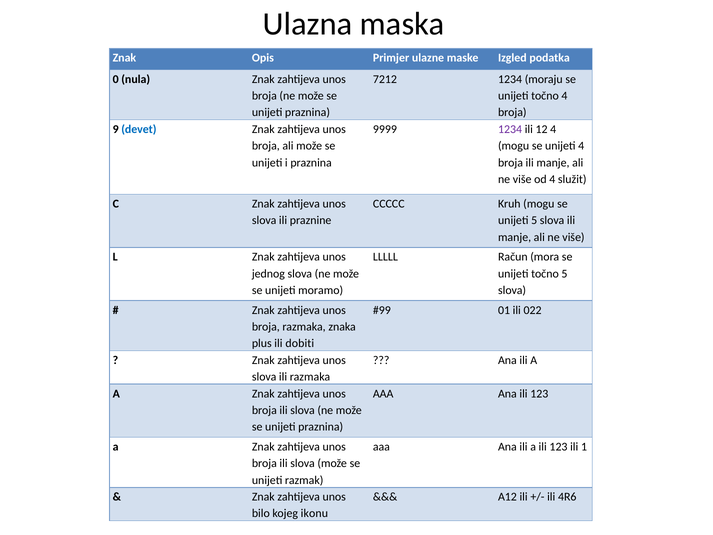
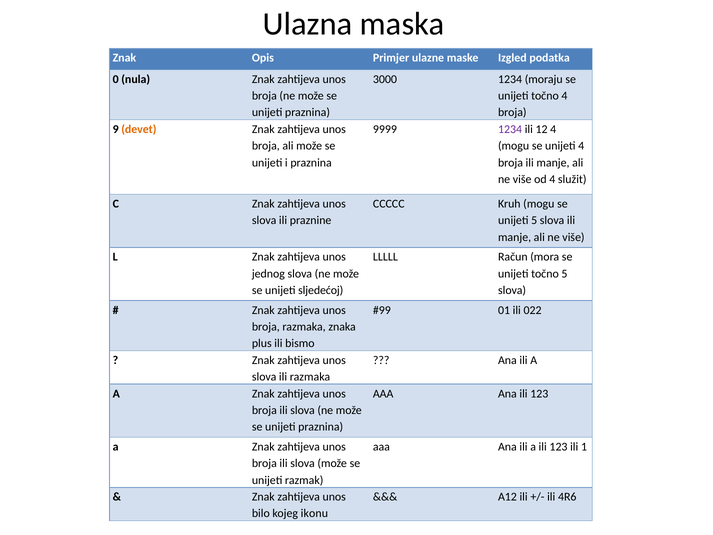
7212: 7212 -> 3000
devet colour: blue -> orange
moramo: moramo -> sljedećoj
dobiti: dobiti -> bismo
